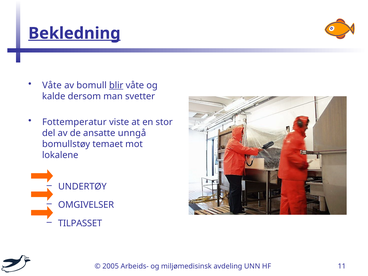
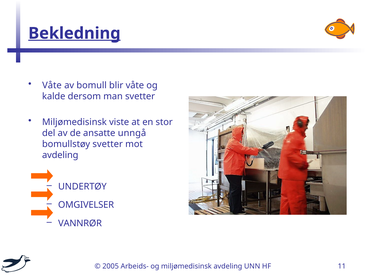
blir underline: present -> none
Fottemperatur at (74, 122): Fottemperatur -> Miljømedisinsk
bomullstøy temaet: temaet -> svetter
lokalene at (60, 155): lokalene -> avdeling
TILPASSET: TILPASSET -> VANNRØR
